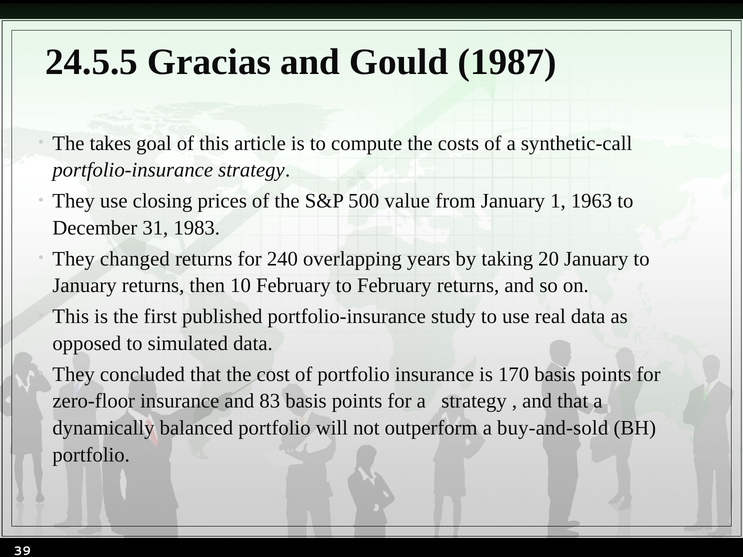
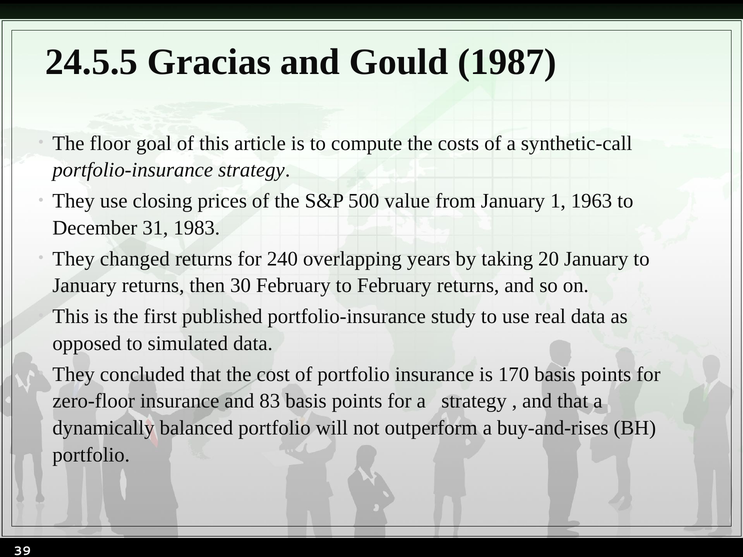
takes: takes -> floor
10: 10 -> 30
buy-and-sold: buy-and-sold -> buy-and-rises
